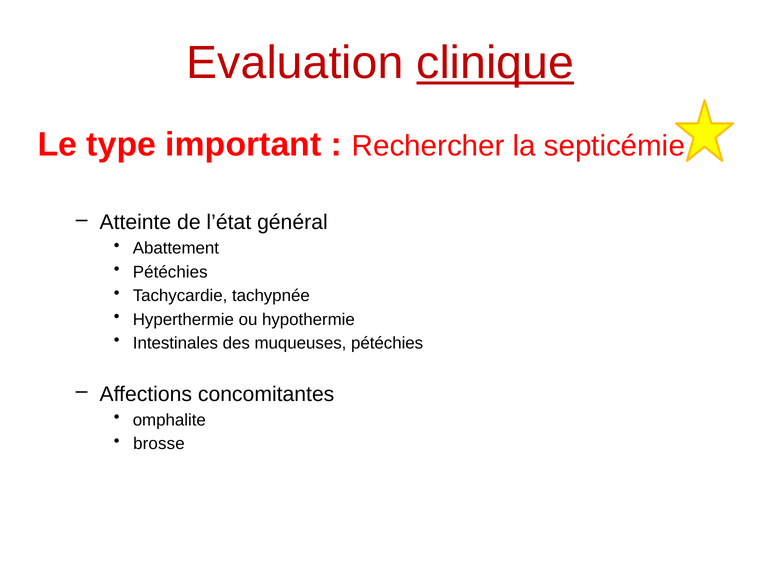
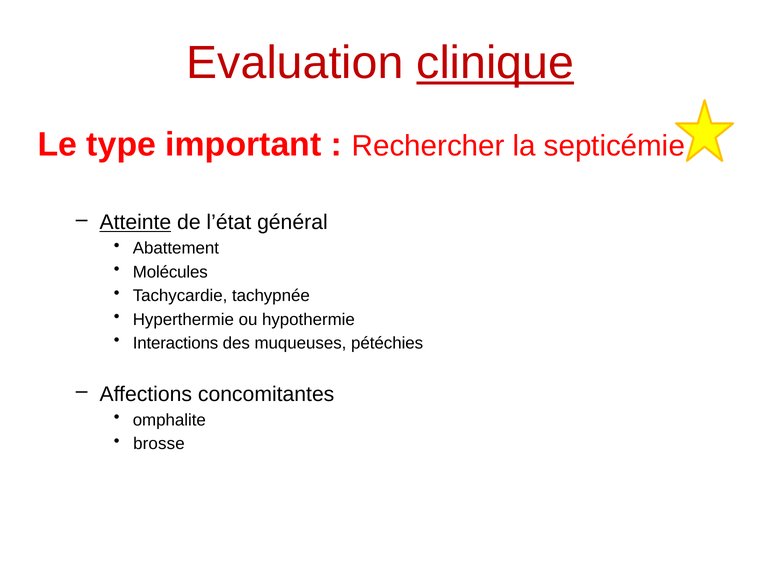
Atteinte underline: none -> present
Pétéchies at (170, 272): Pétéchies -> Molécules
Intestinales: Intestinales -> Interactions
